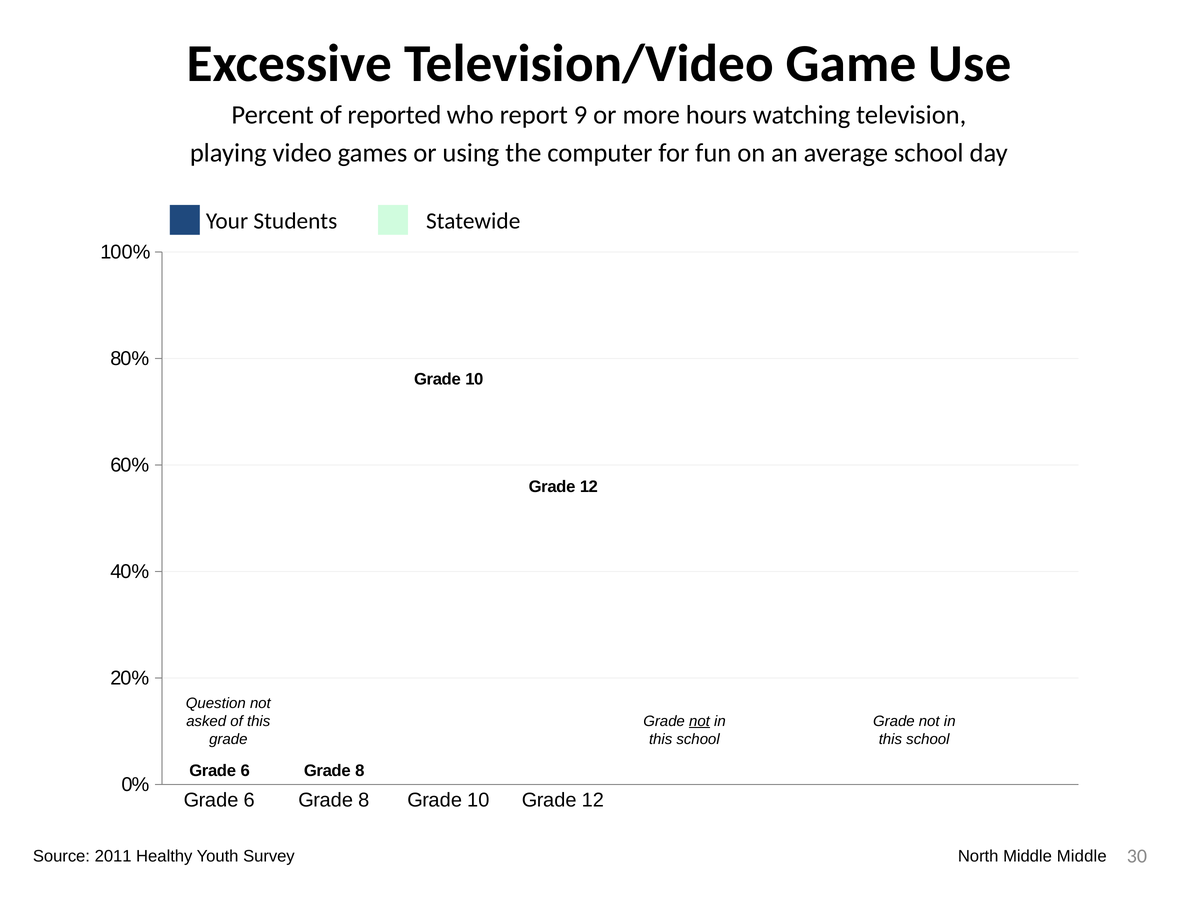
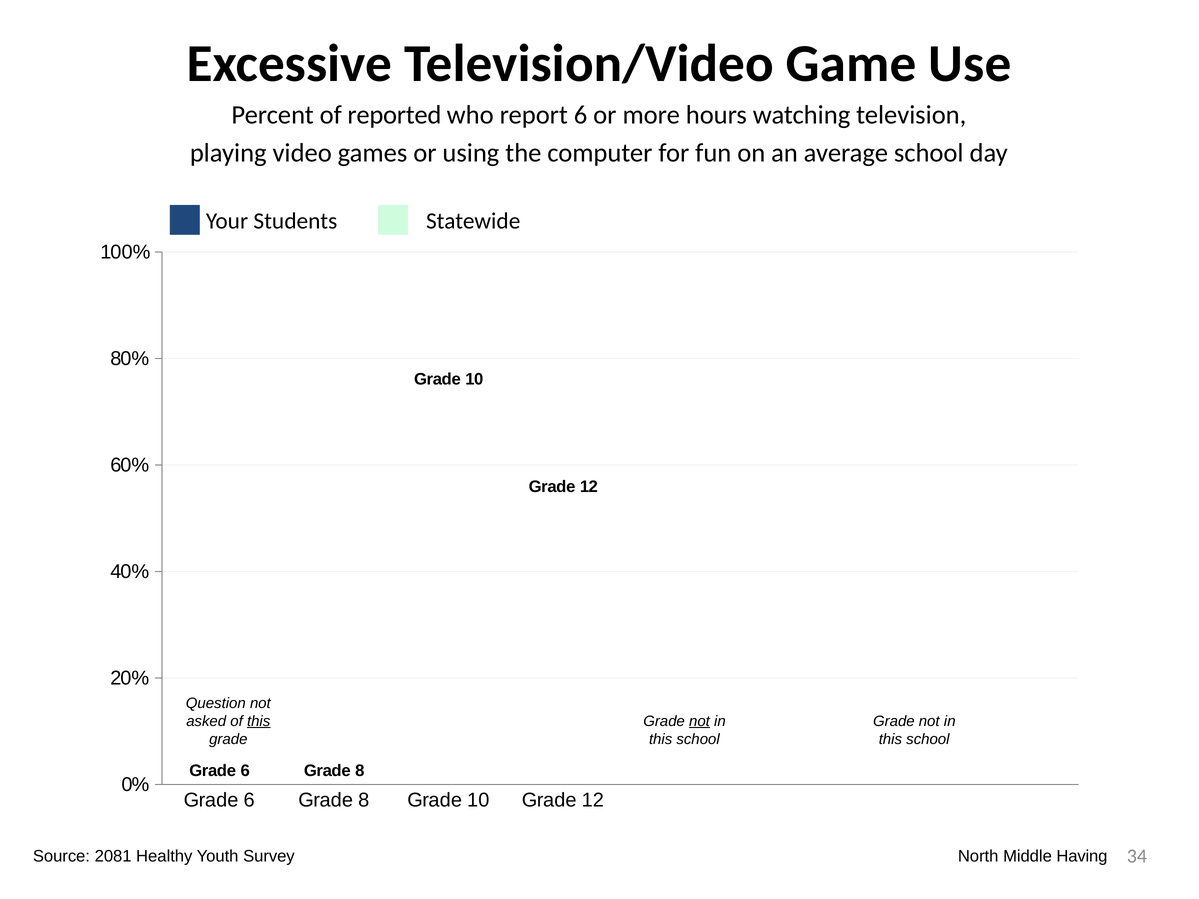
report 9: 9 -> 6
this at (259, 721) underline: none -> present
2011: 2011 -> 2081
Middle Middle: Middle -> Having
30: 30 -> 34
